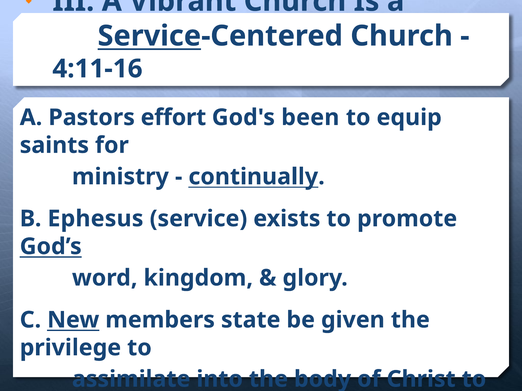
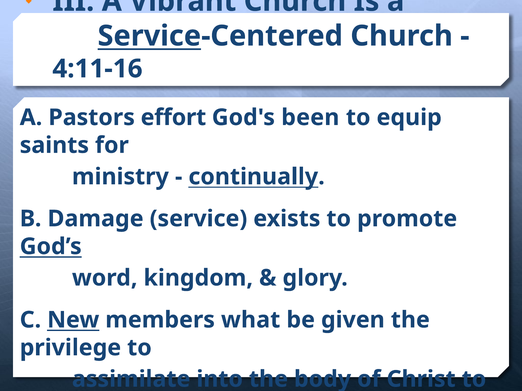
Ephesus: Ephesus -> Damage
state: state -> what
